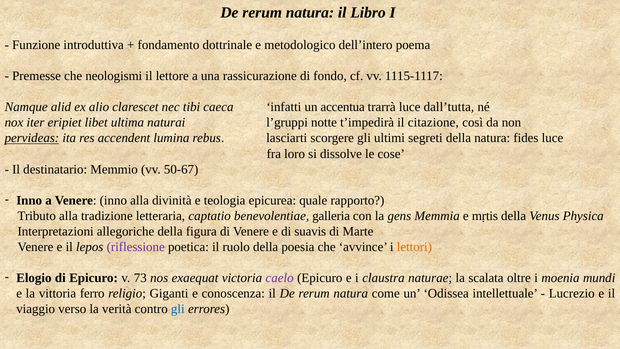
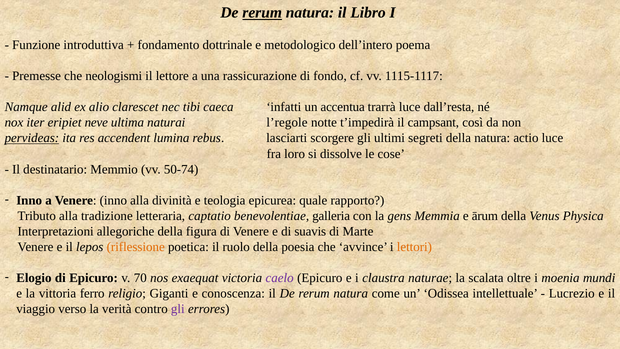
rerum at (262, 13) underline: none -> present
dall’tutta: dall’tutta -> dall’resta
libet: libet -> neve
l’gruppi: l’gruppi -> l’regole
citazione: citazione -> campsant
fides: fides -> actio
50-67: 50-67 -> 50-74
mṛtis: mṛtis -> ārum
riflessione colour: purple -> orange
73: 73 -> 70
gli at (178, 309) colour: blue -> purple
